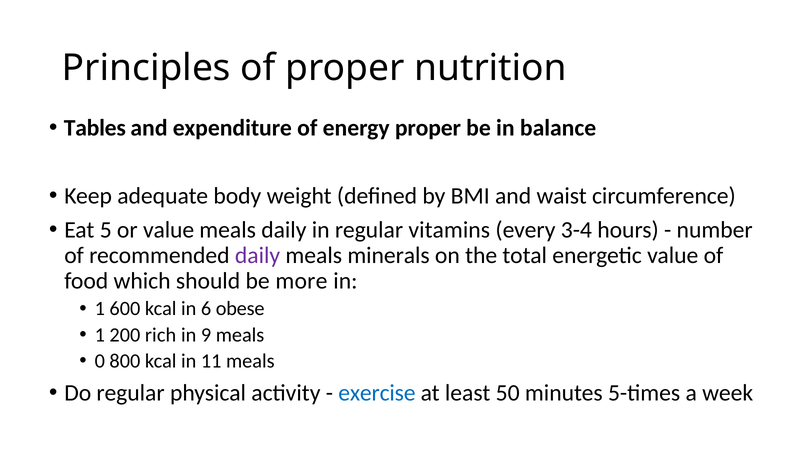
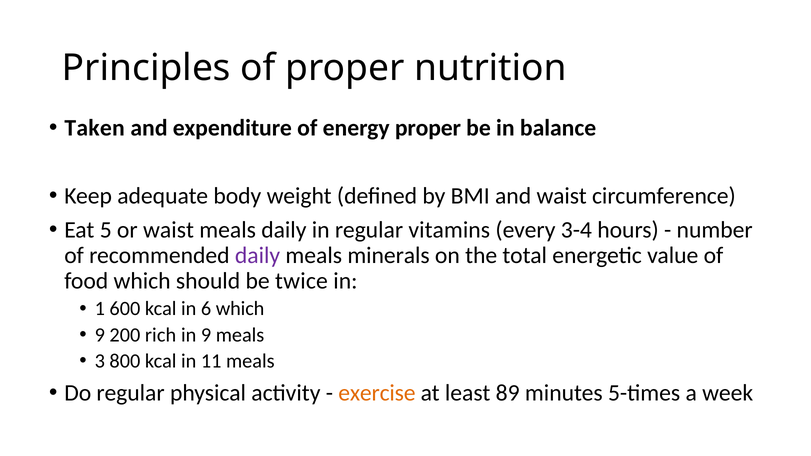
Tables: Tables -> Taken
or value: value -> waist
more: more -> twice
6 obese: obese -> which
1 at (100, 335): 1 -> 9
0: 0 -> 3
exercise colour: blue -> orange
50: 50 -> 89
